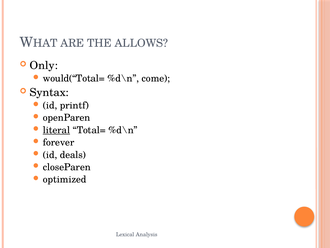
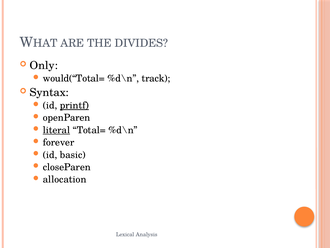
ALLOWS: ALLOWS -> DIVIDES
come: come -> track
printf underline: none -> present
deals: deals -> basic
optimized: optimized -> allocation
